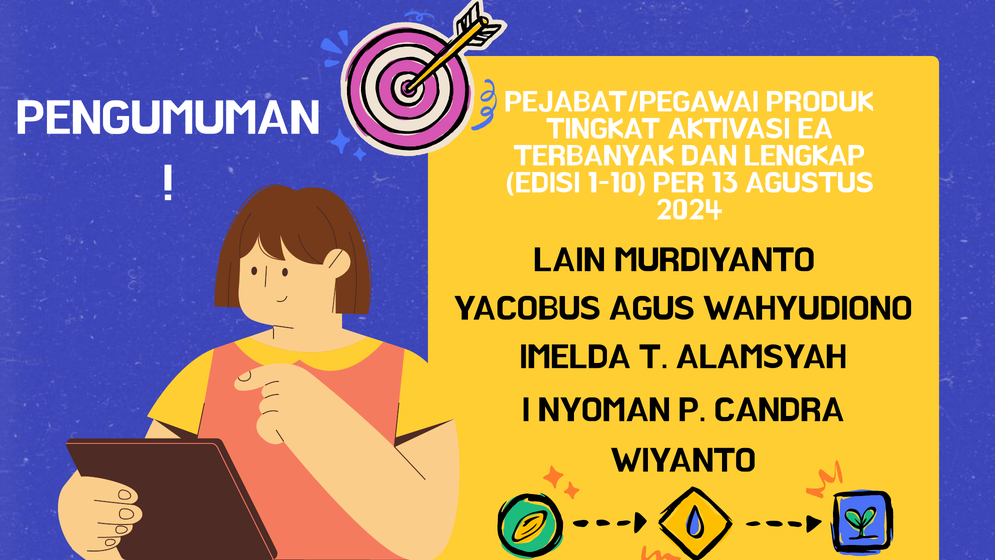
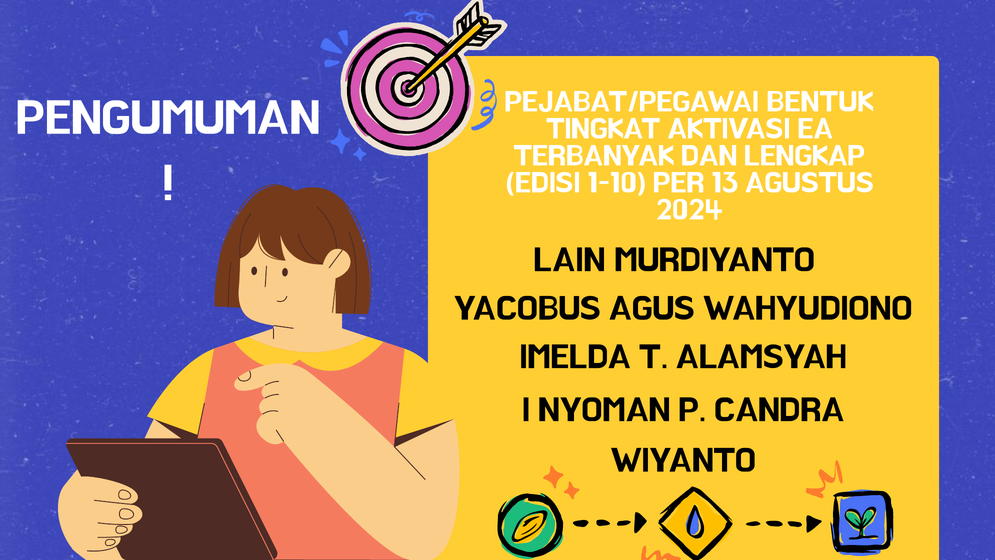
PRODUK: PRODUK -> BENTUK
